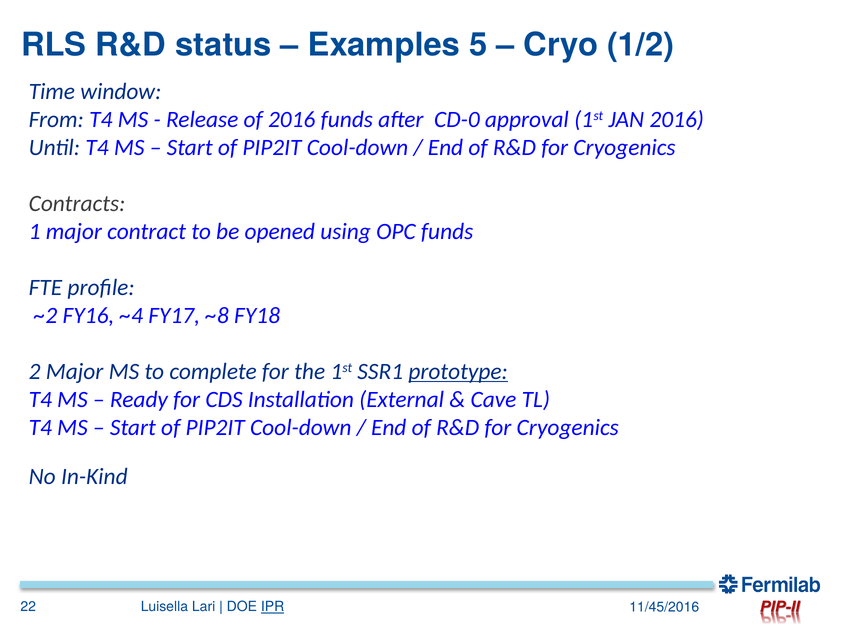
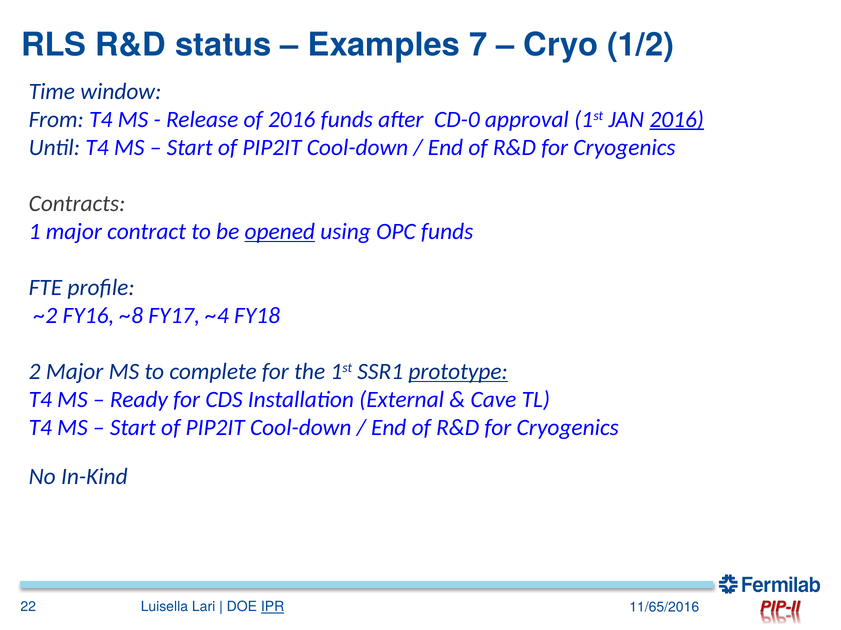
5: 5 -> 7
2016 at (677, 120) underline: none -> present
opened underline: none -> present
~4: ~4 -> ~8
~8: ~8 -> ~4
11/45/2016: 11/45/2016 -> 11/65/2016
